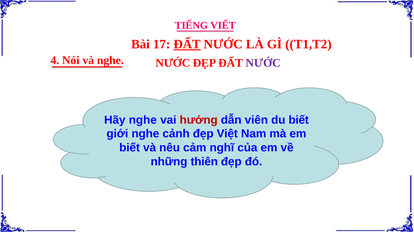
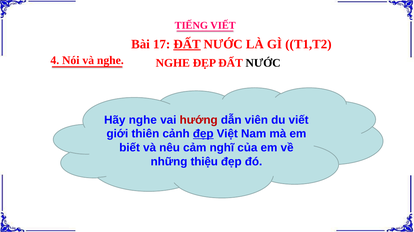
NƯỚC at (173, 63): NƯỚC -> NGHE
NƯỚC at (263, 63) colour: purple -> black
du biết: biết -> viết
giới nghe: nghe -> thiên
đẹp at (203, 134) underline: none -> present
thiên: thiên -> thiệu
